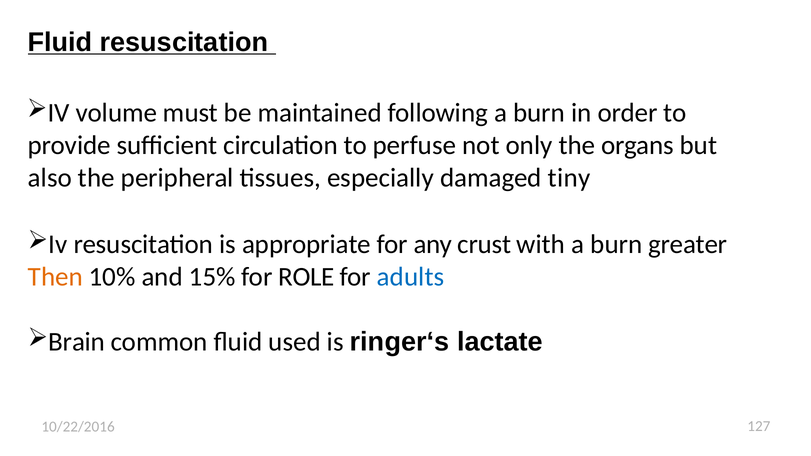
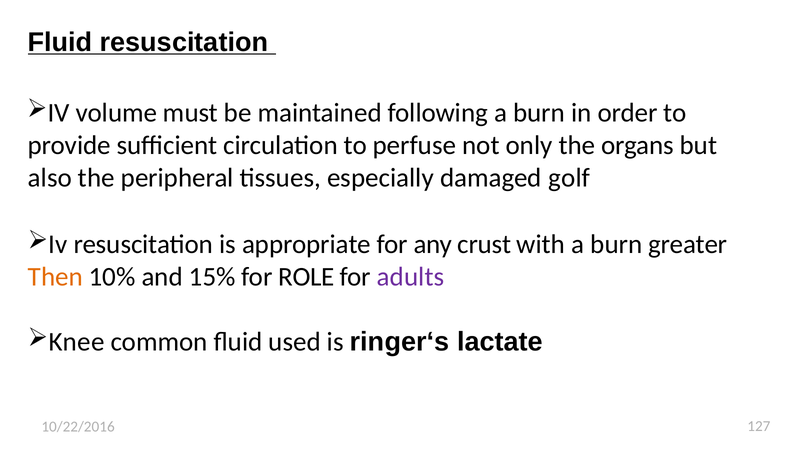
tiny: tiny -> golf
adults colour: blue -> purple
Brain: Brain -> Knee
